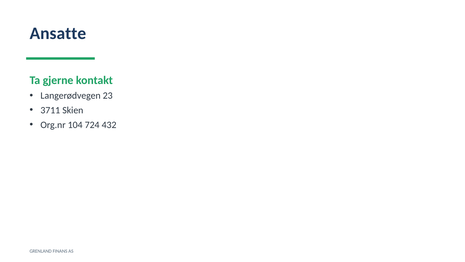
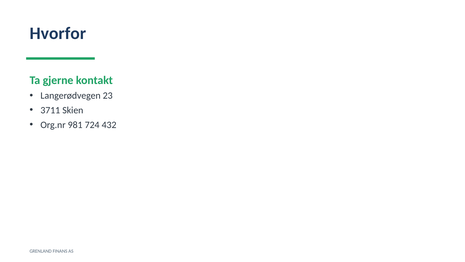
Ansatte: Ansatte -> Hvorfor
104: 104 -> 981
